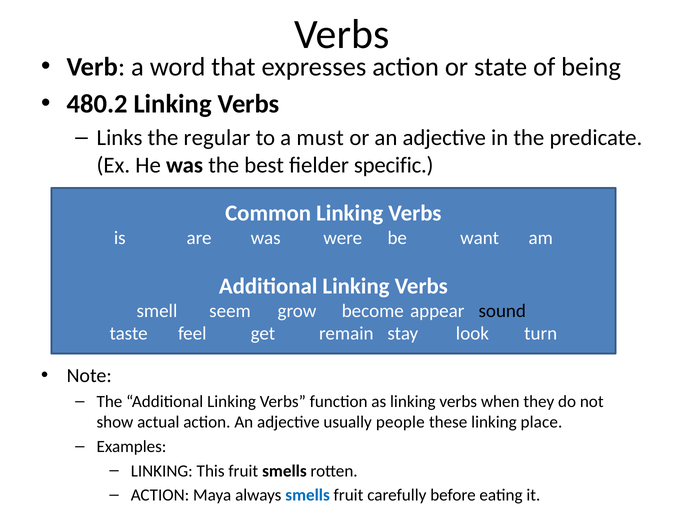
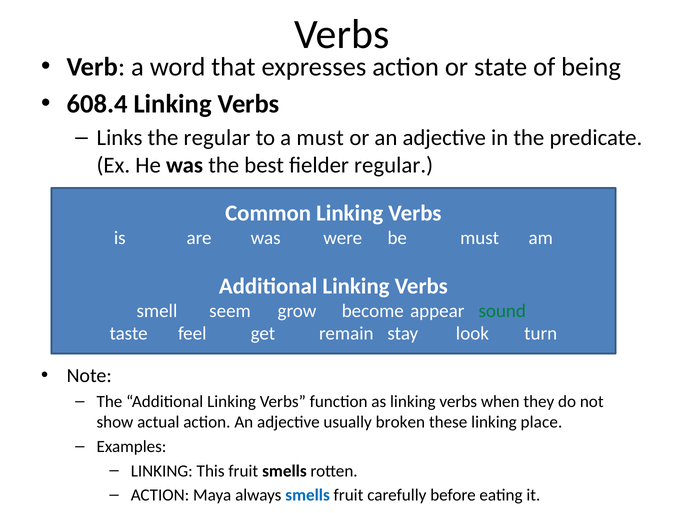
480.2: 480.2 -> 608.4
fielder specific: specific -> regular
be want: want -> must
sound colour: black -> green
people: people -> broken
